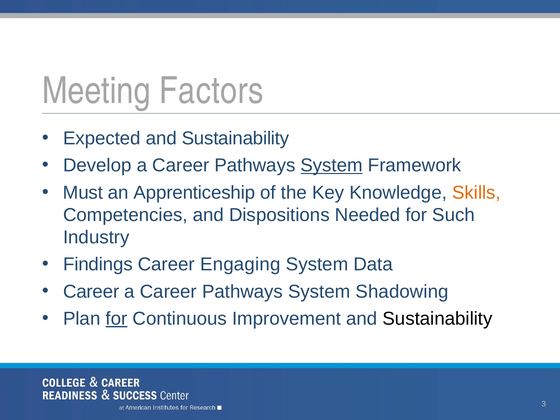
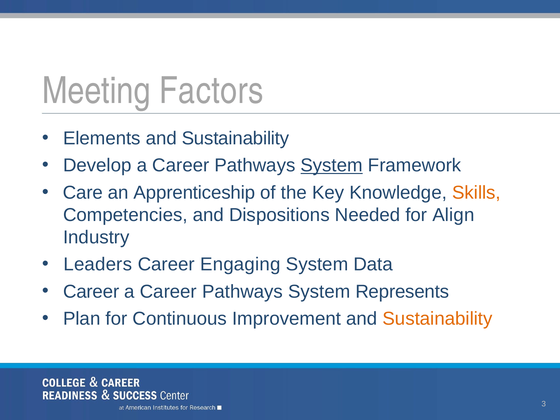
Expected: Expected -> Elements
Must: Must -> Care
Such: Such -> Align
Findings: Findings -> Leaders
Shadowing: Shadowing -> Represents
for at (116, 319) underline: present -> none
Sustainability at (438, 319) colour: black -> orange
